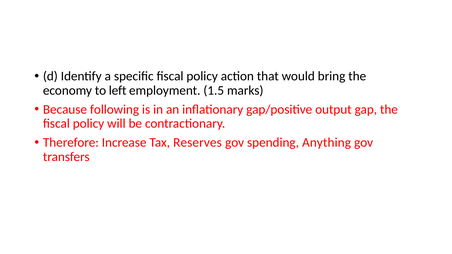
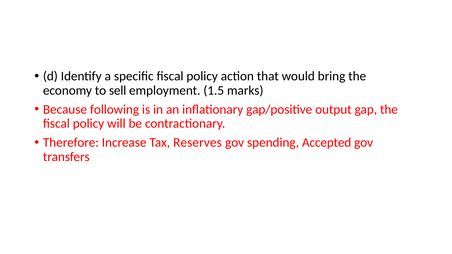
left: left -> sell
Anything: Anything -> Accepted
